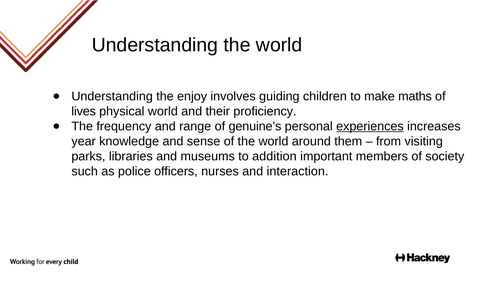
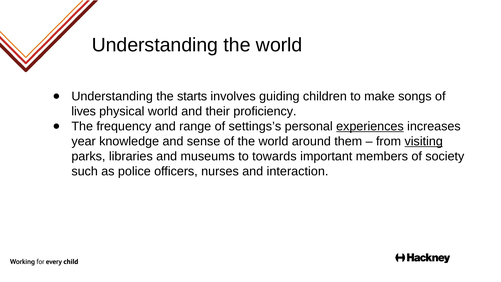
enjoy: enjoy -> starts
maths: maths -> songs
genuine’s: genuine’s -> settings’s
visiting underline: none -> present
addition: addition -> towards
